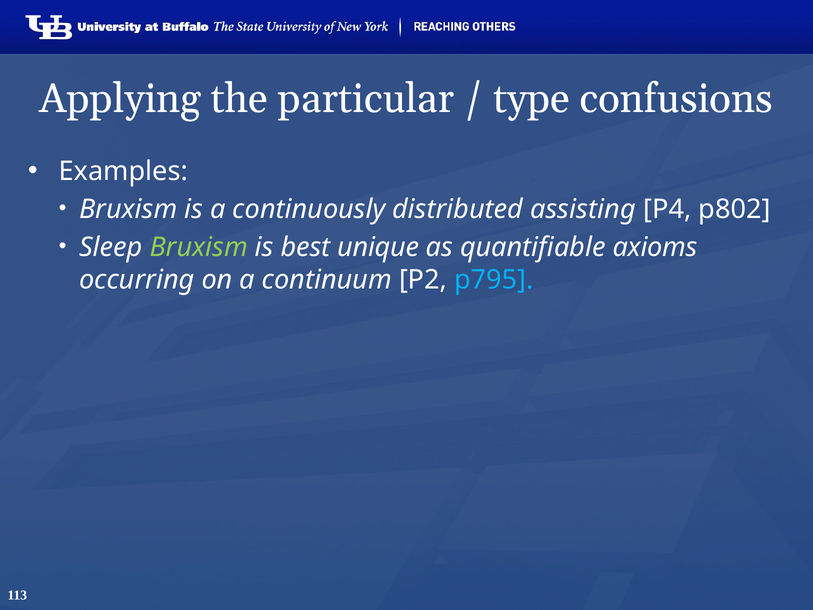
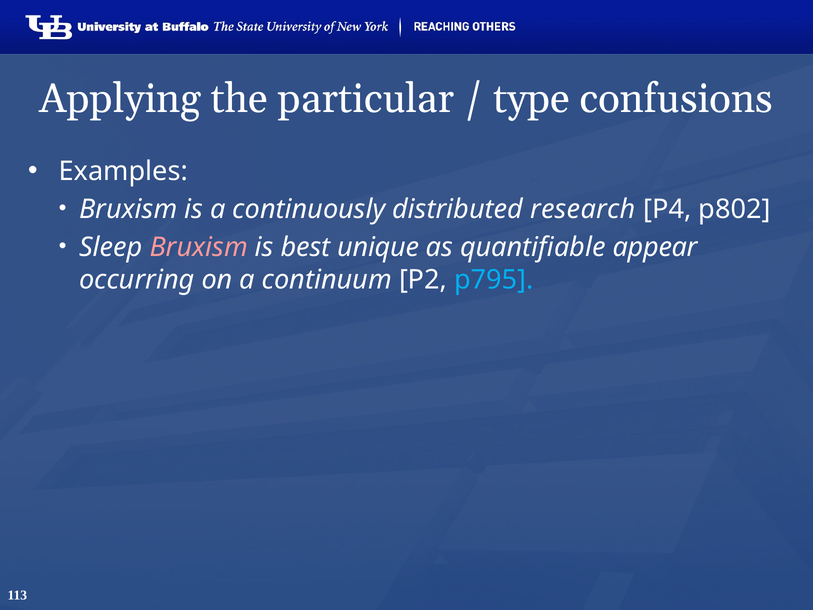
assisting: assisting -> research
Bruxism at (199, 247) colour: light green -> pink
axioms: axioms -> appear
